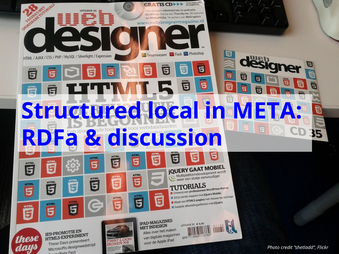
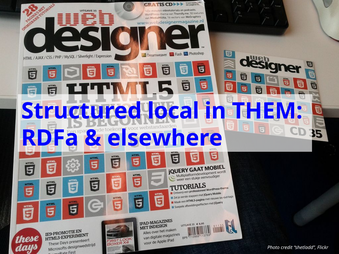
META: META -> THEM
discussion: discussion -> elsewhere
